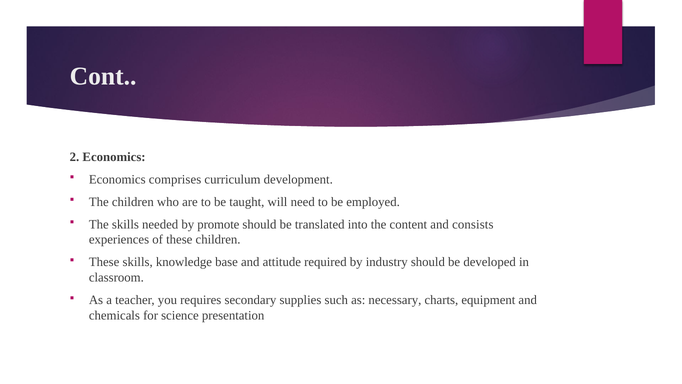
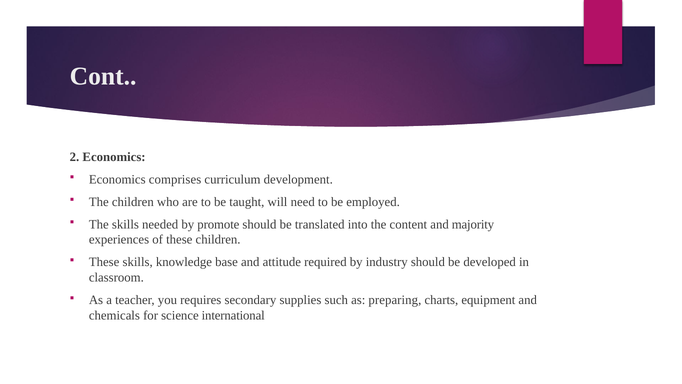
consists: consists -> majority
necessary: necessary -> preparing
presentation: presentation -> international
